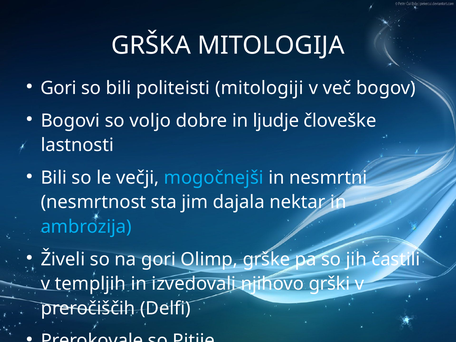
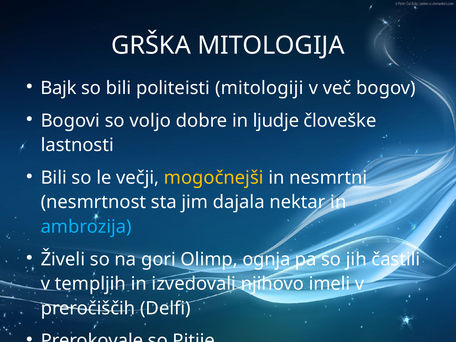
Gori at (59, 88): Gori -> Bajk
mogočnejši colour: light blue -> yellow
grške: grške -> ognja
grški: grški -> imeli
